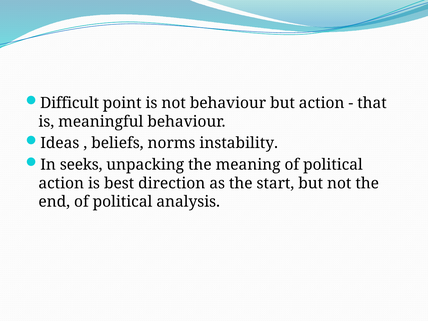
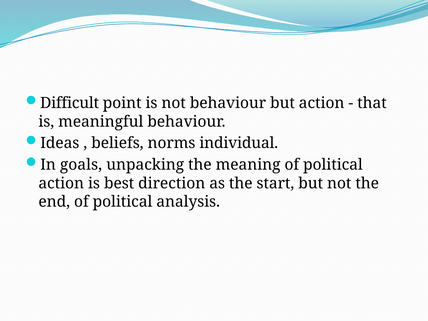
instability: instability -> individual
seeks: seeks -> goals
